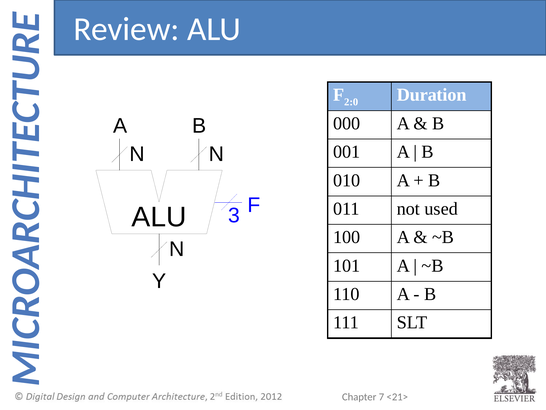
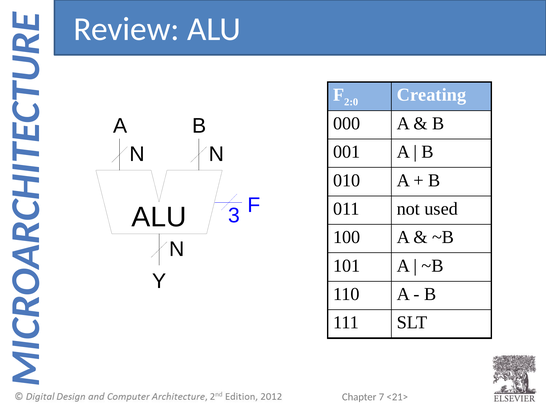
Duration: Duration -> Creating
